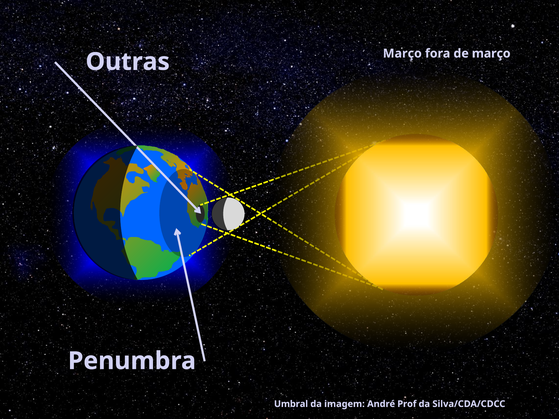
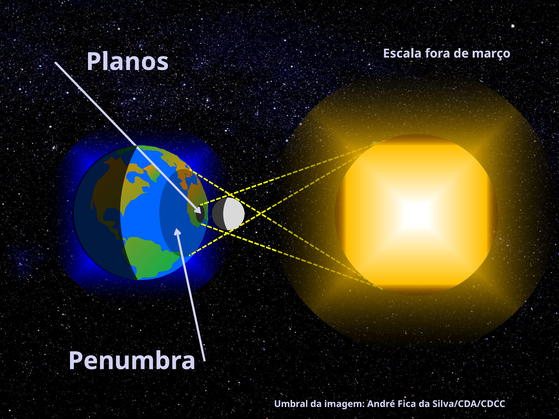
Março at (402, 53): Março -> Escala
Outras: Outras -> Planos
Prof: Prof -> Fica
